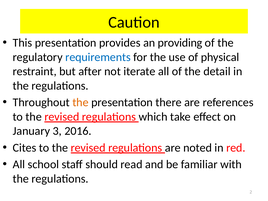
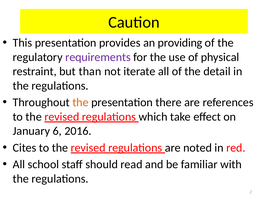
requirements colour: blue -> purple
after: after -> than
3: 3 -> 6
